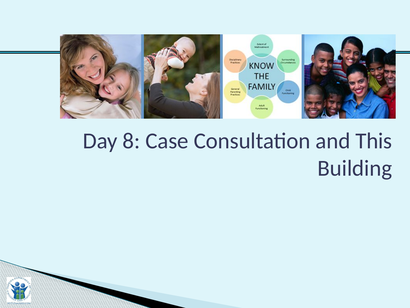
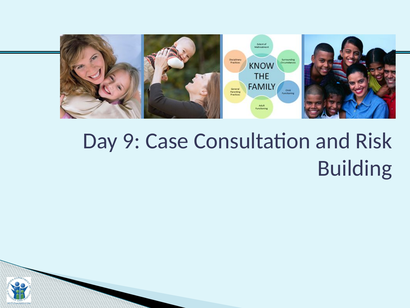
8: 8 -> 9
This: This -> Risk
